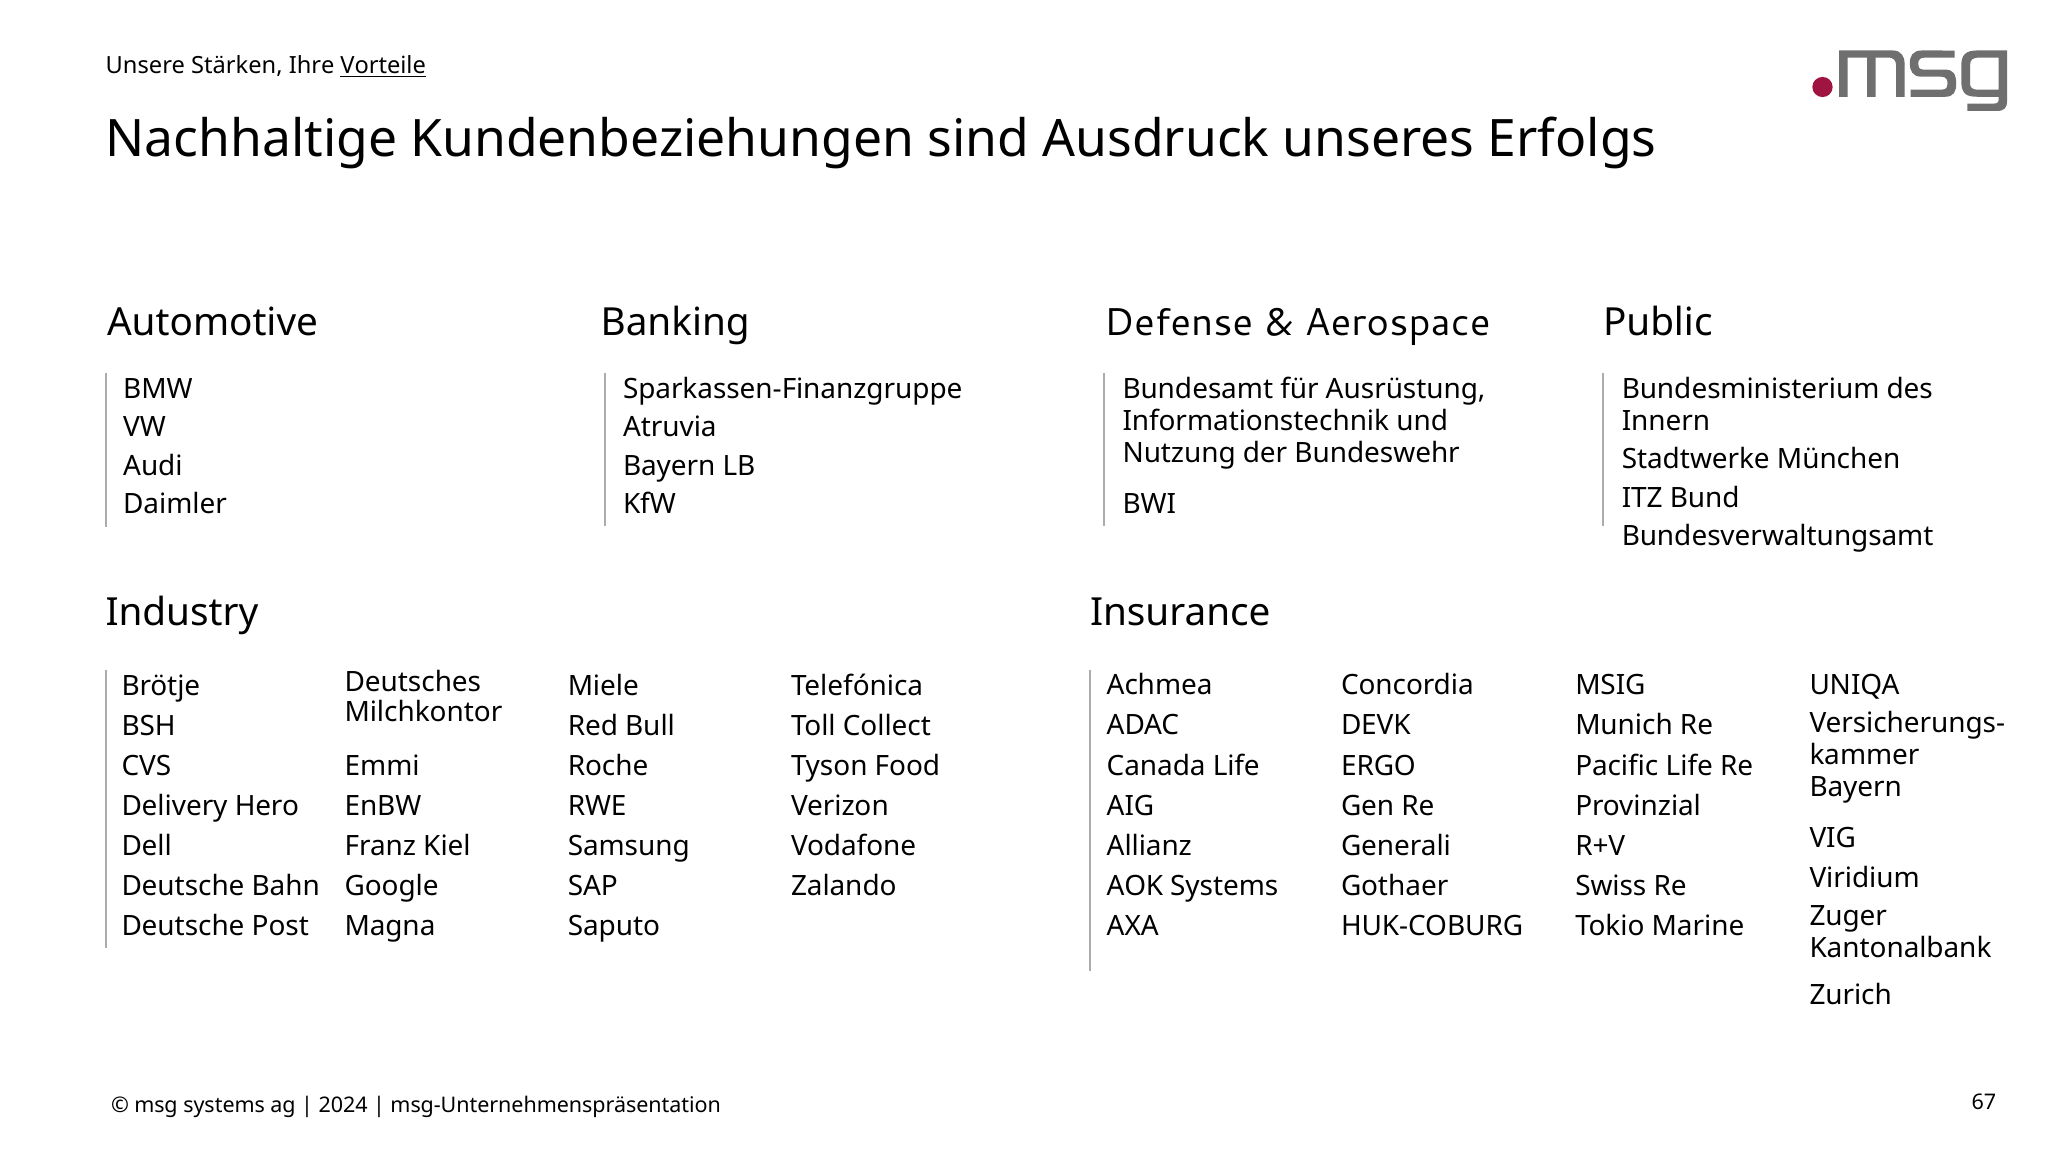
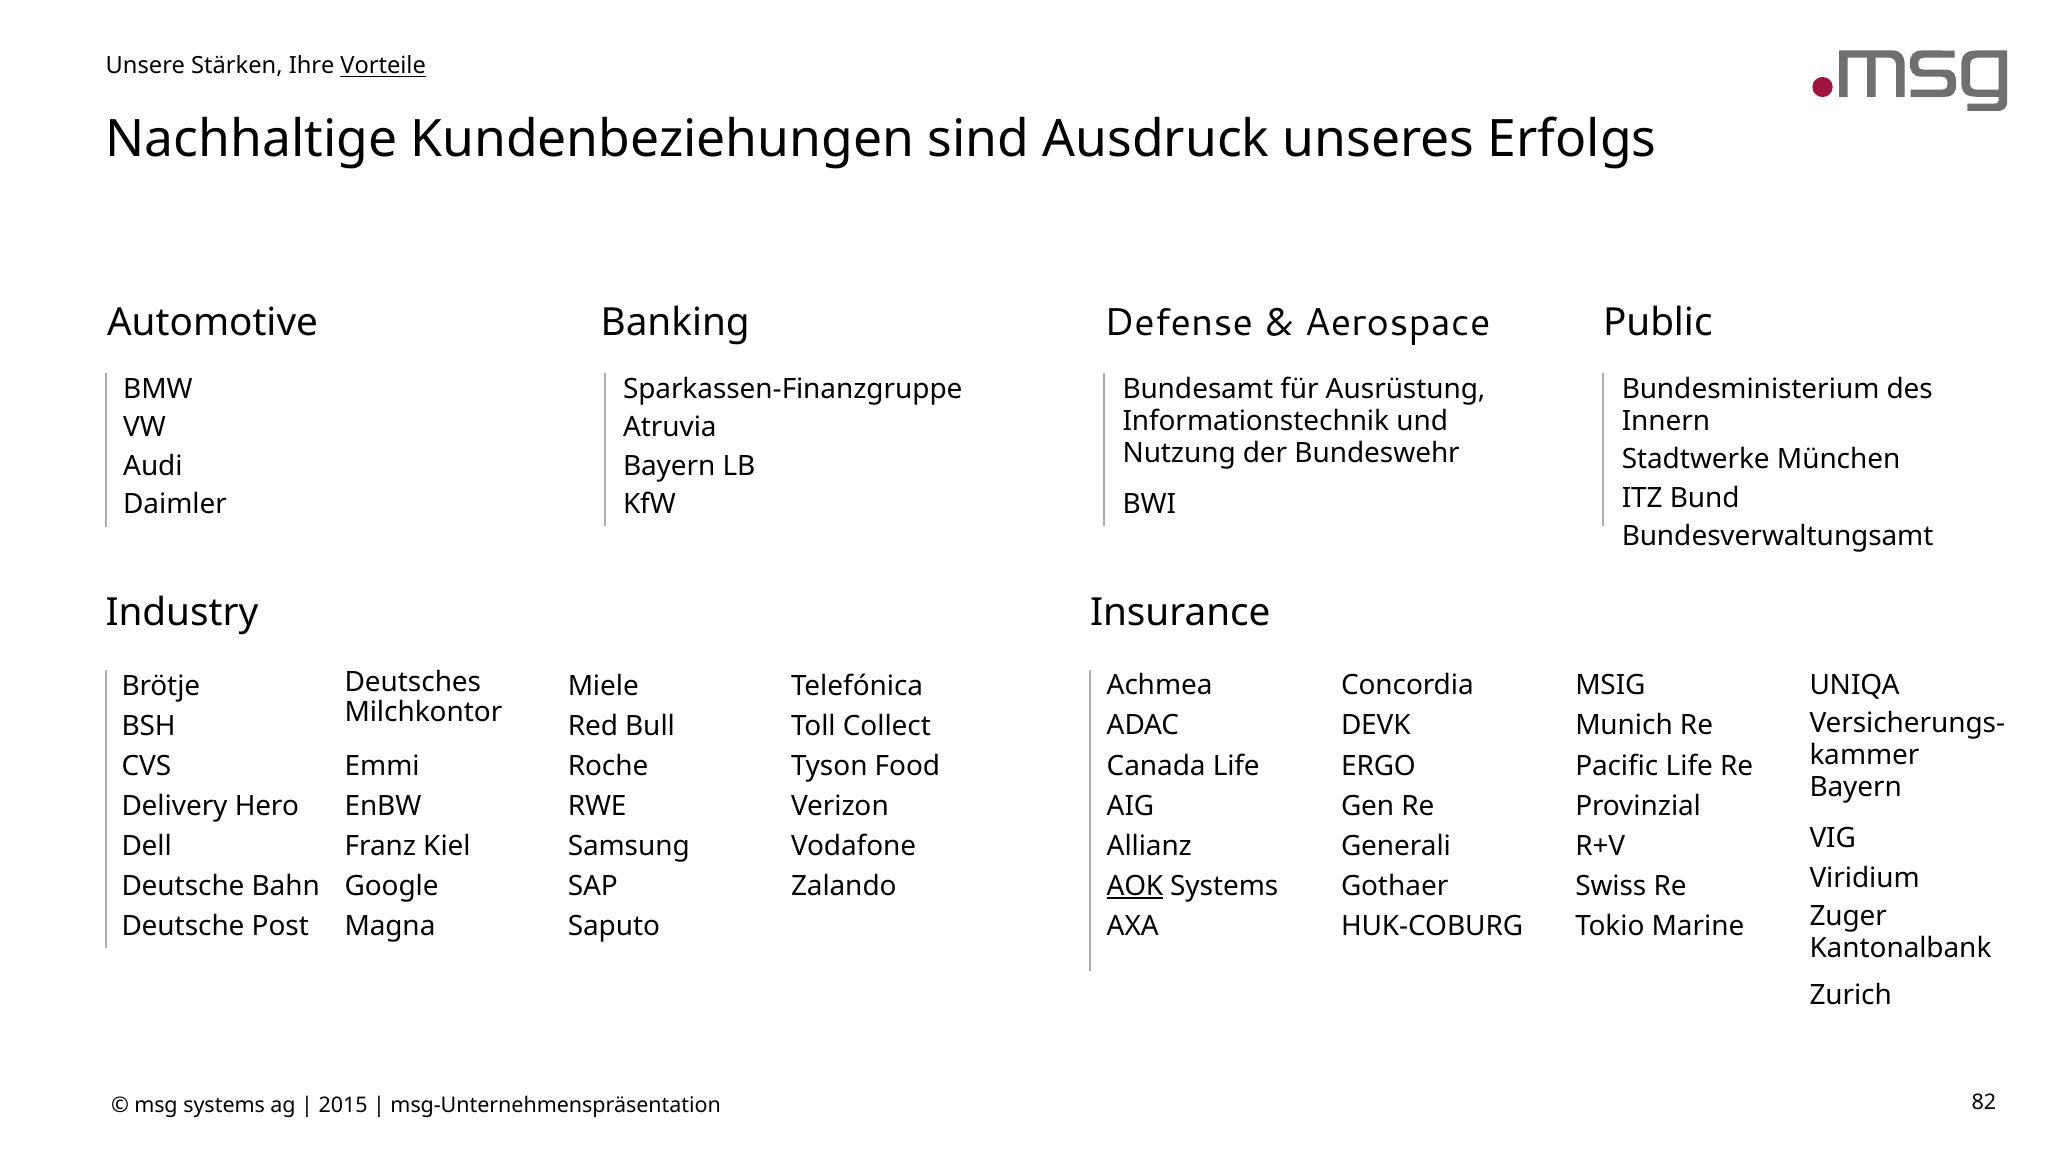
AOK underline: none -> present
2024: 2024 -> 2015
67: 67 -> 82
